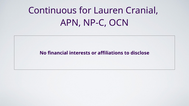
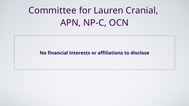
Continuous: Continuous -> Committee
